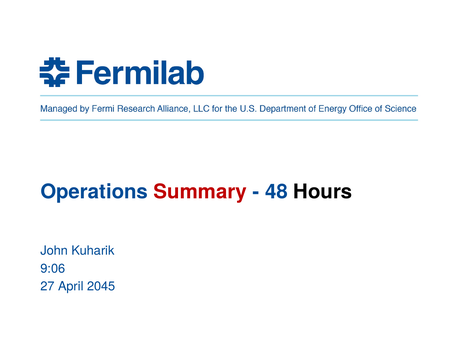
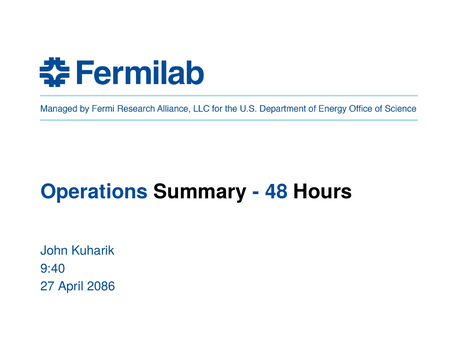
Summary colour: red -> black
9:06: 9:06 -> 9:40
2045: 2045 -> 2086
